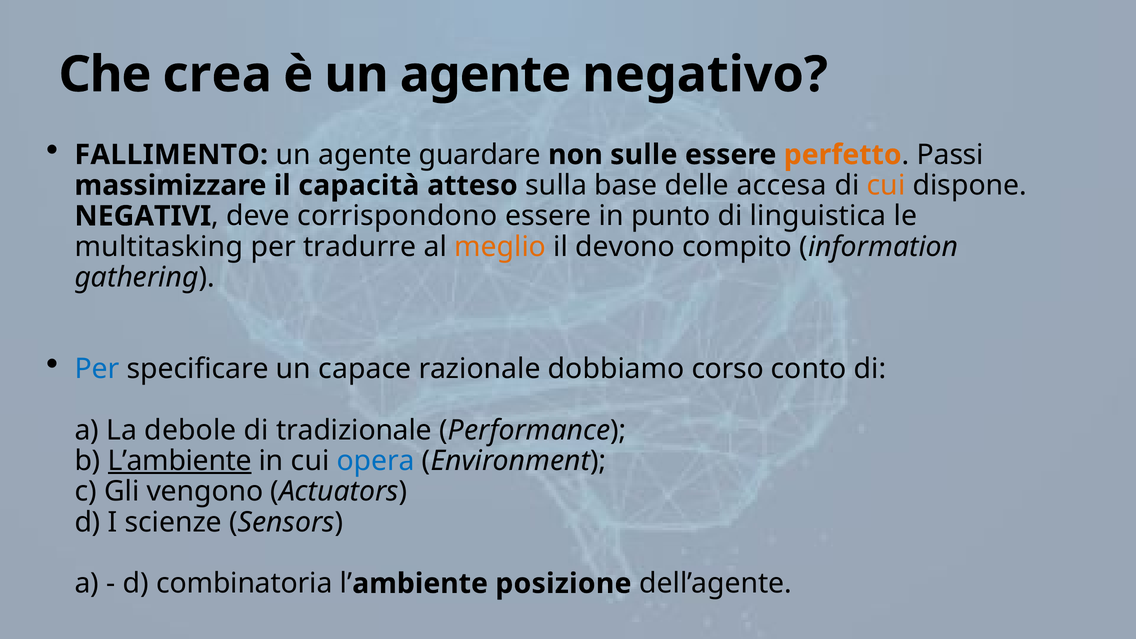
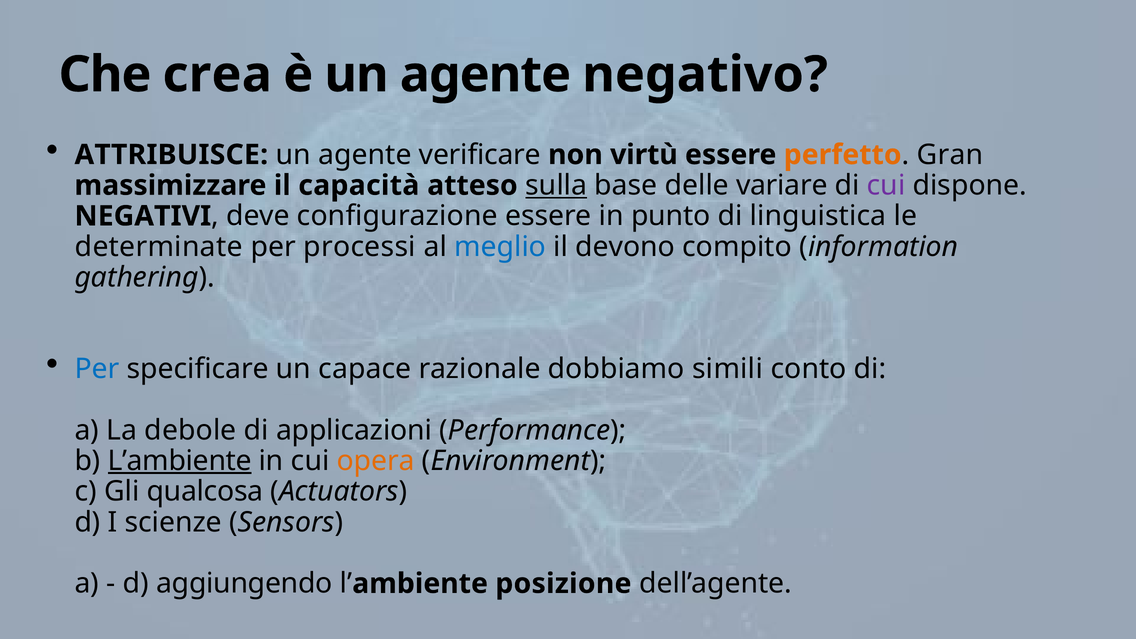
FALLIMENTO: FALLIMENTO -> ATTRIBUISCE
guardare: guardare -> verificare
sulle: sulle -> virtù
Passi: Passi -> Gran
sulla underline: none -> present
accesa: accesa -> variare
cui at (886, 185) colour: orange -> purple
corrispondono: corrispondono -> configurazione
multitasking: multitasking -> determinate
tradurre: tradurre -> processi
meglio colour: orange -> blue
corso: corso -> simili
tradizionale: tradizionale -> applicazioni
opera colour: blue -> orange
vengono: vengono -> qualcosa
combinatoria: combinatoria -> aggiungendo
